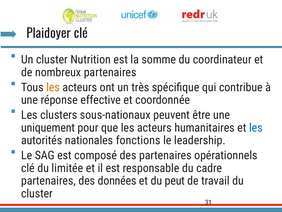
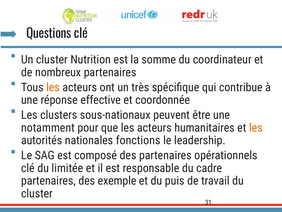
Plaidoyer: Plaidoyer -> Questions
uniquement: uniquement -> notamment
les at (256, 127) colour: blue -> orange
données: données -> exemple
peut: peut -> puis
